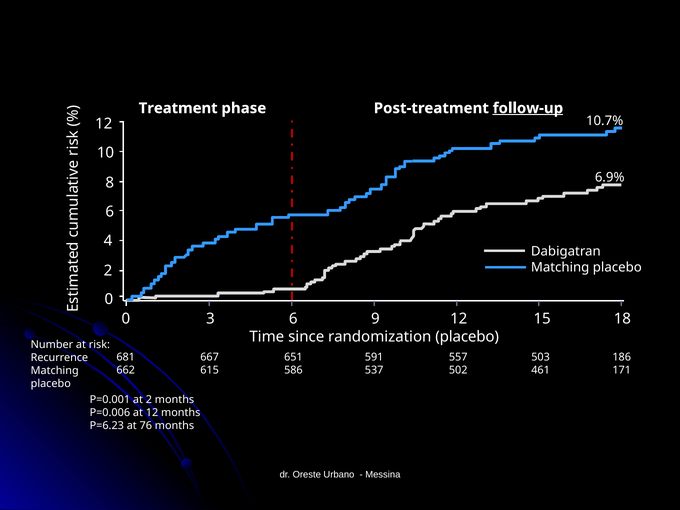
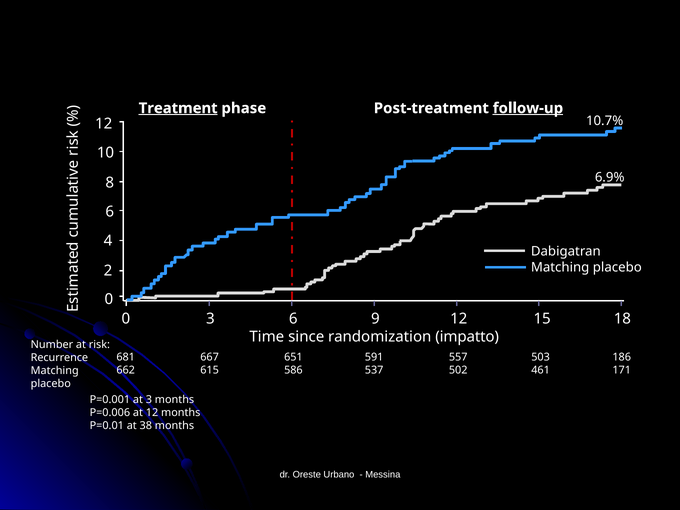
Treatment underline: none -> present
randomization placebo: placebo -> impatto
at 2: 2 -> 3
P=6.23: P=6.23 -> P=0.01
76: 76 -> 38
